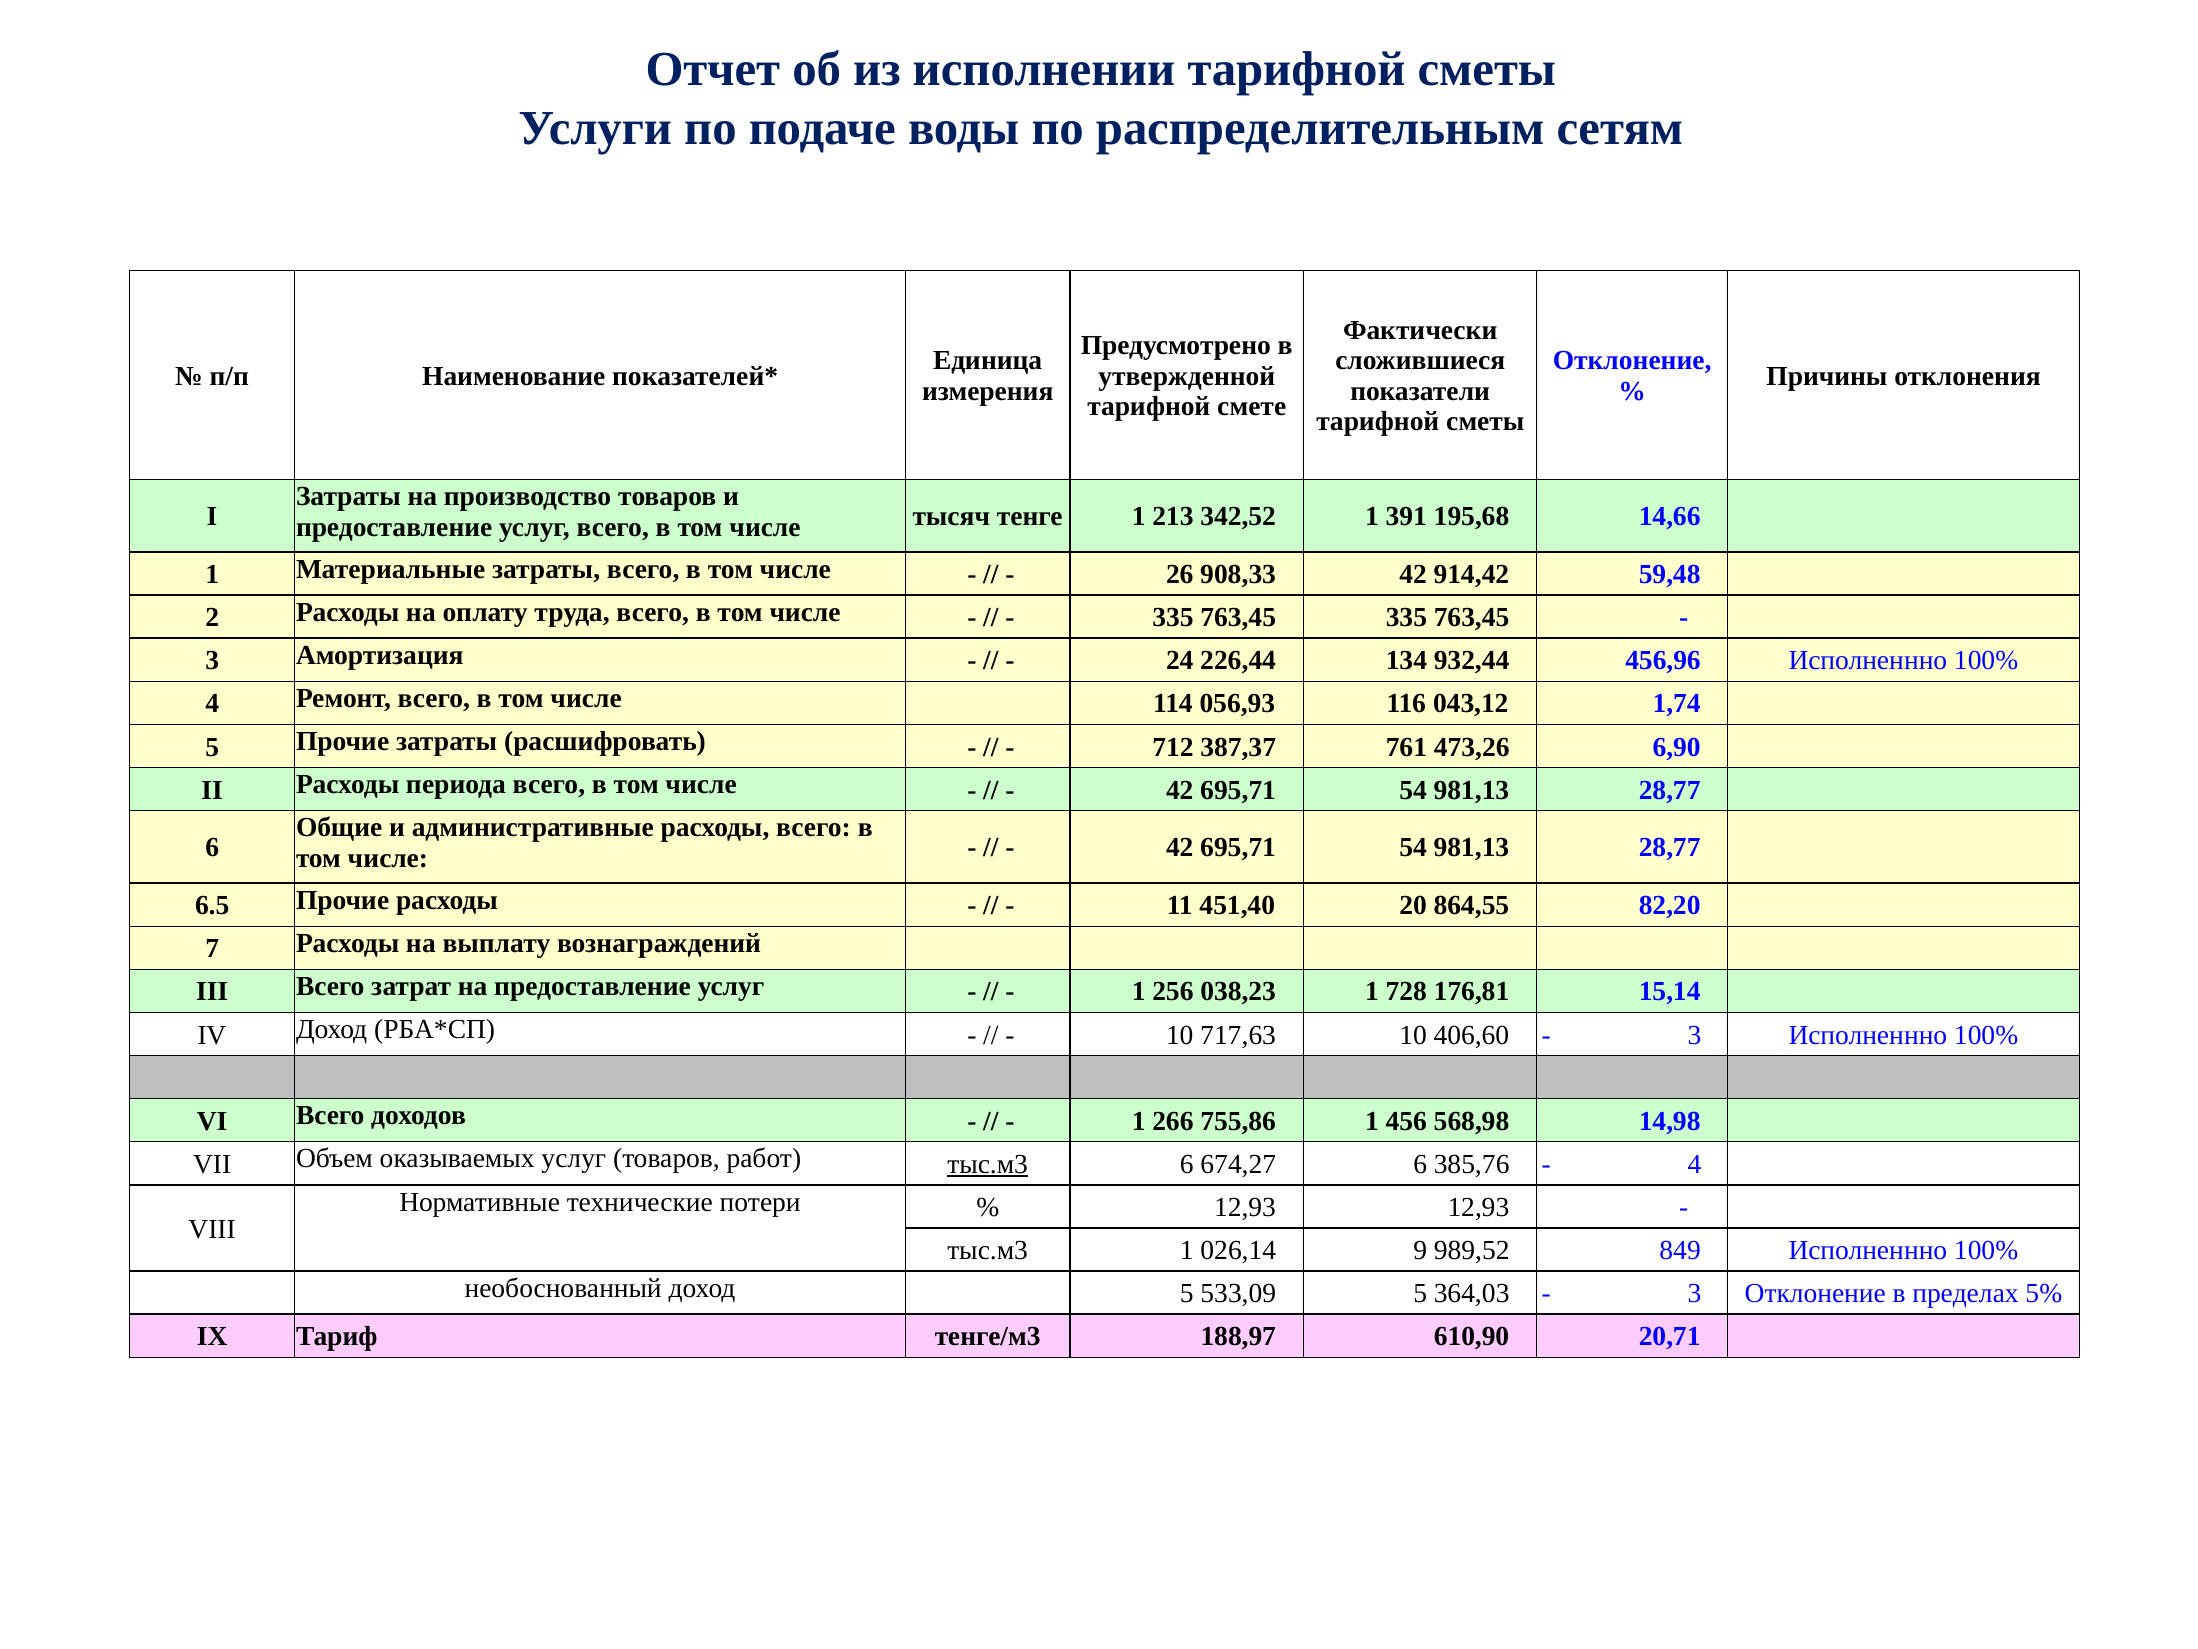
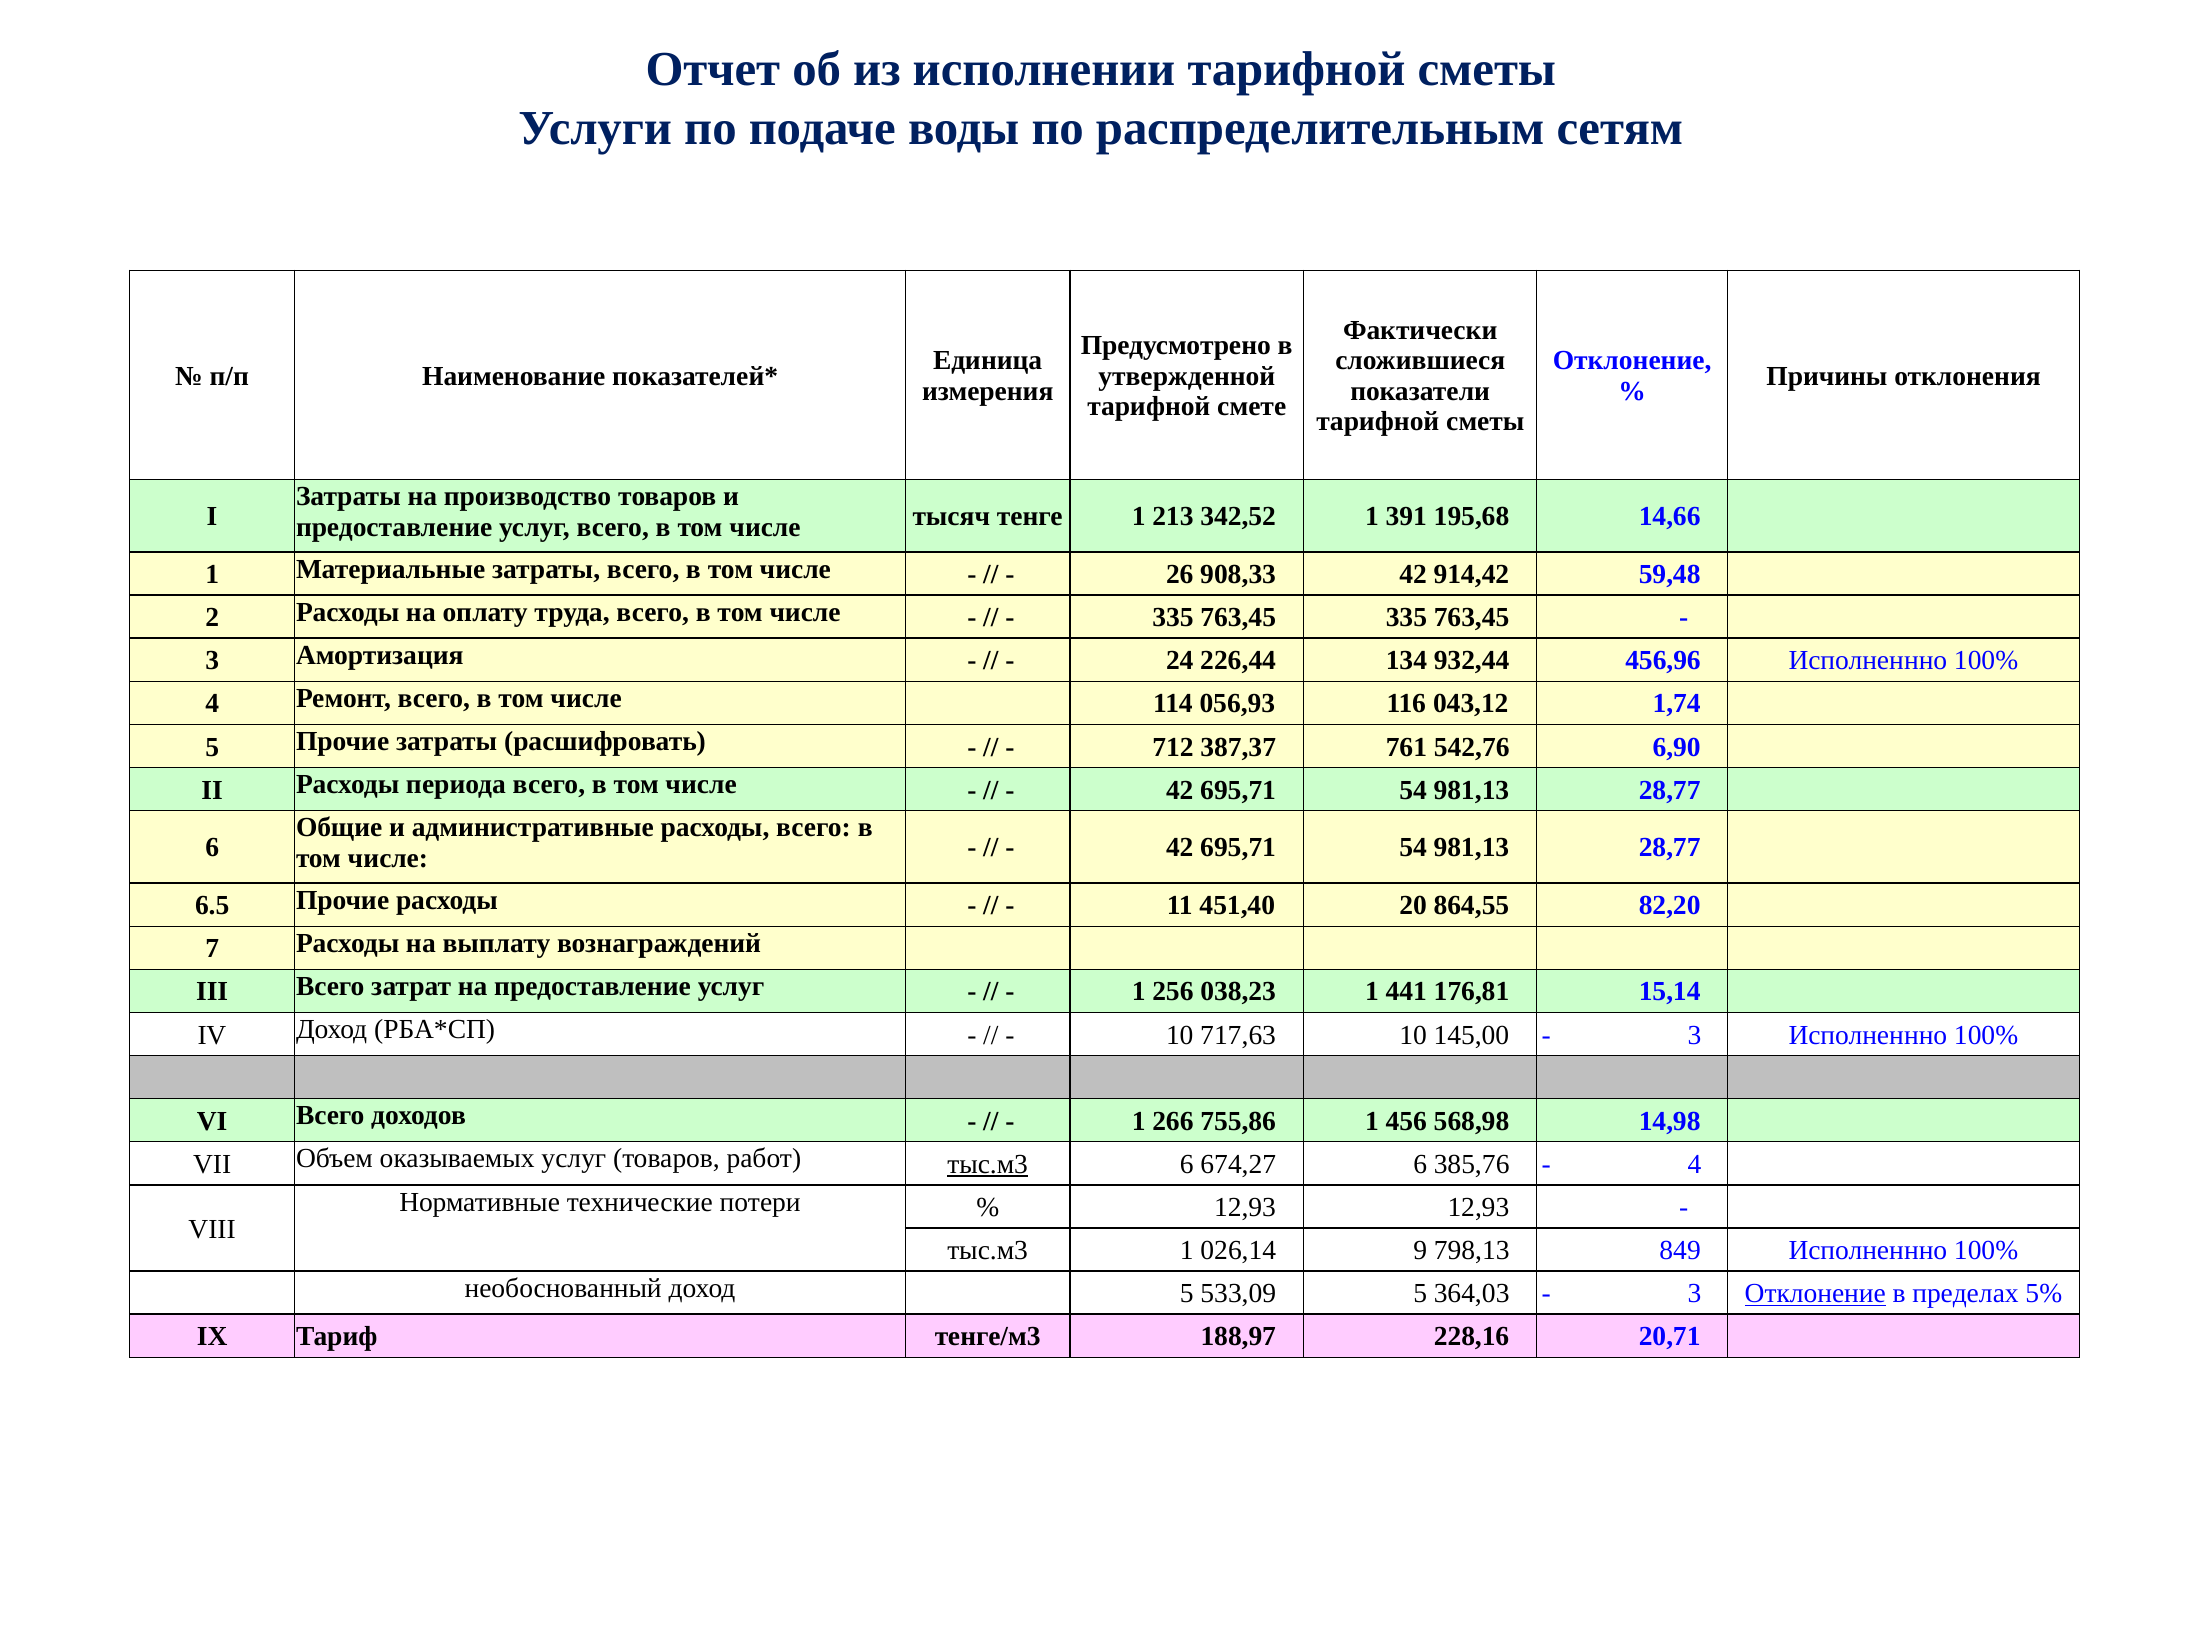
473,26: 473,26 -> 542,76
728: 728 -> 441
406,60: 406,60 -> 145,00
989,52: 989,52 -> 798,13
Отклонение at (1815, 1293) underline: none -> present
610,90: 610,90 -> 228,16
